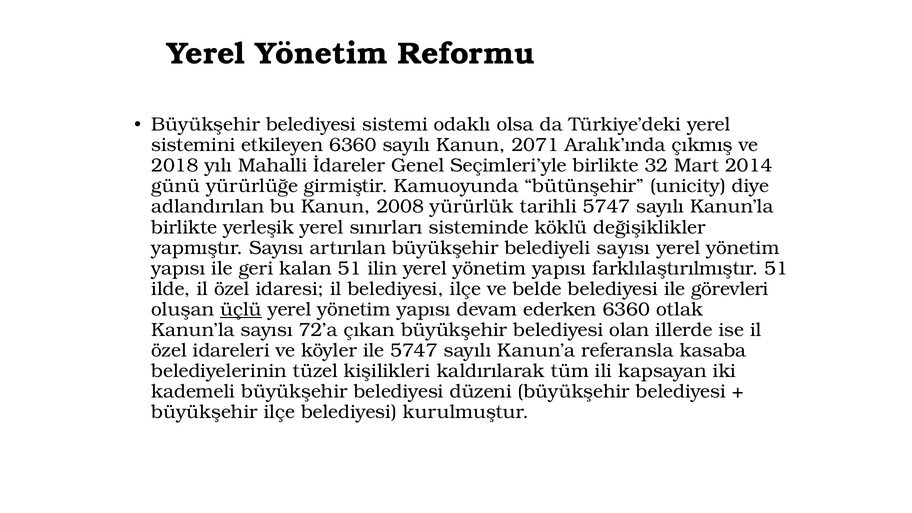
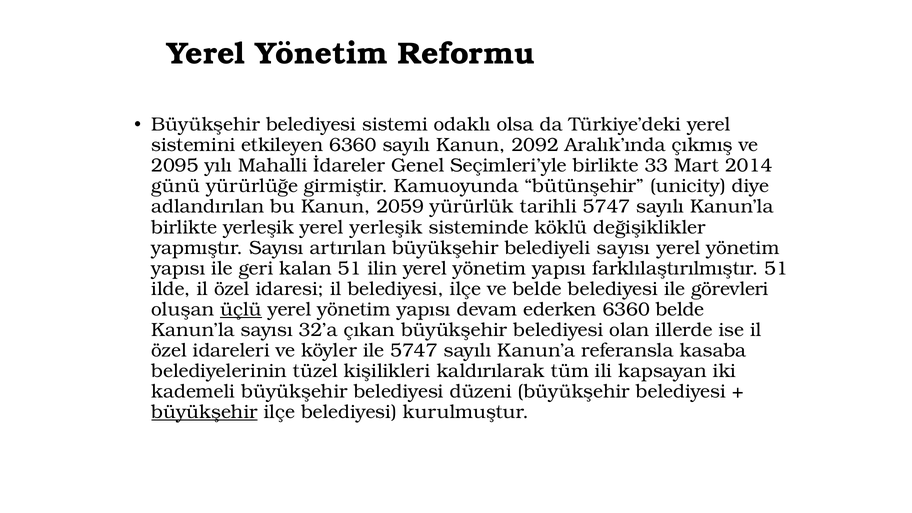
2071: 2071 -> 2092
2018: 2018 -> 2095
32: 32 -> 33
2008: 2008 -> 2059
yerel sınırları: sınırları -> yerleşik
6360 otlak: otlak -> belde
72’a: 72’a -> 32’a
büyükşehir at (204, 412) underline: none -> present
